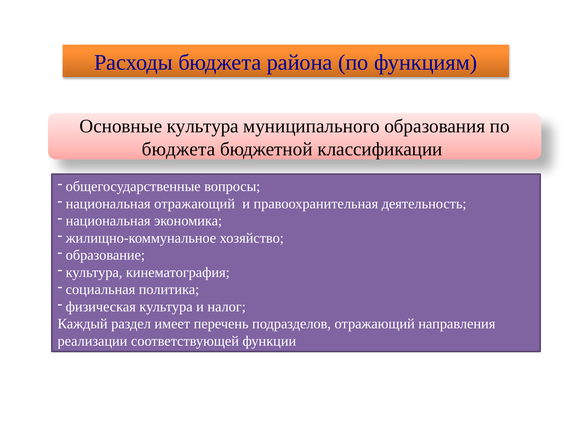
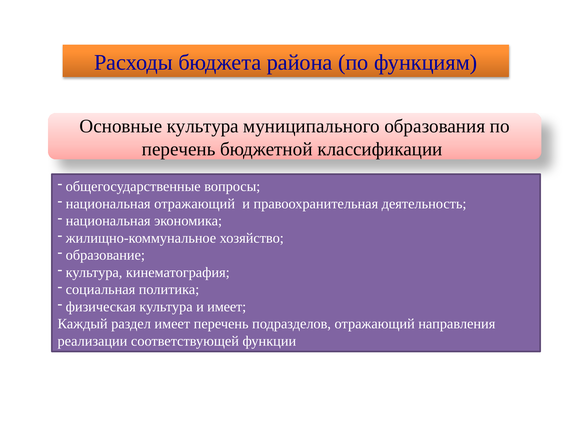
бюджета at (179, 149): бюджета -> перечень
и налог: налог -> имеет
